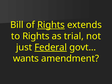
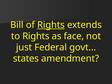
trial: trial -> face
Federal underline: present -> none
wants: wants -> states
